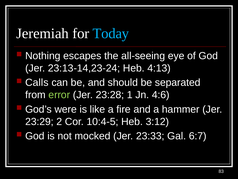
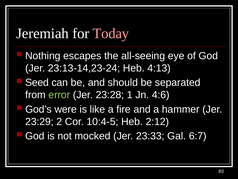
Today colour: light blue -> pink
Calls: Calls -> Seed
3:12: 3:12 -> 2:12
